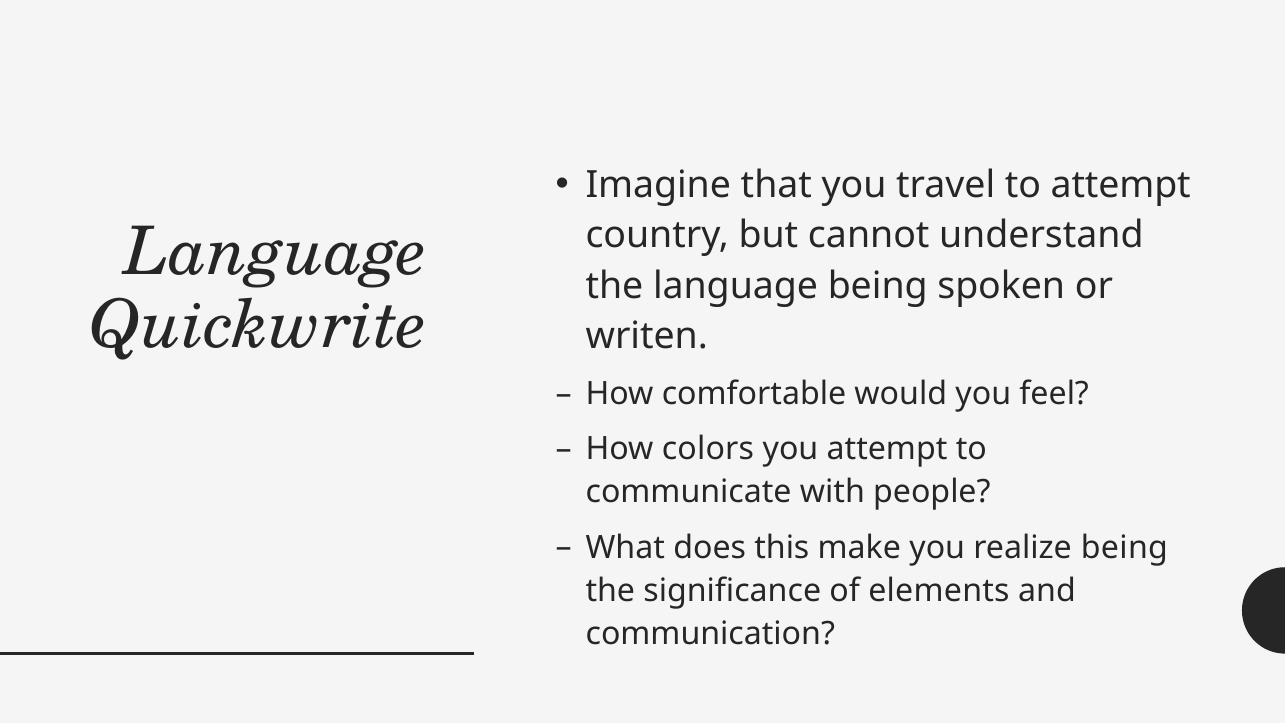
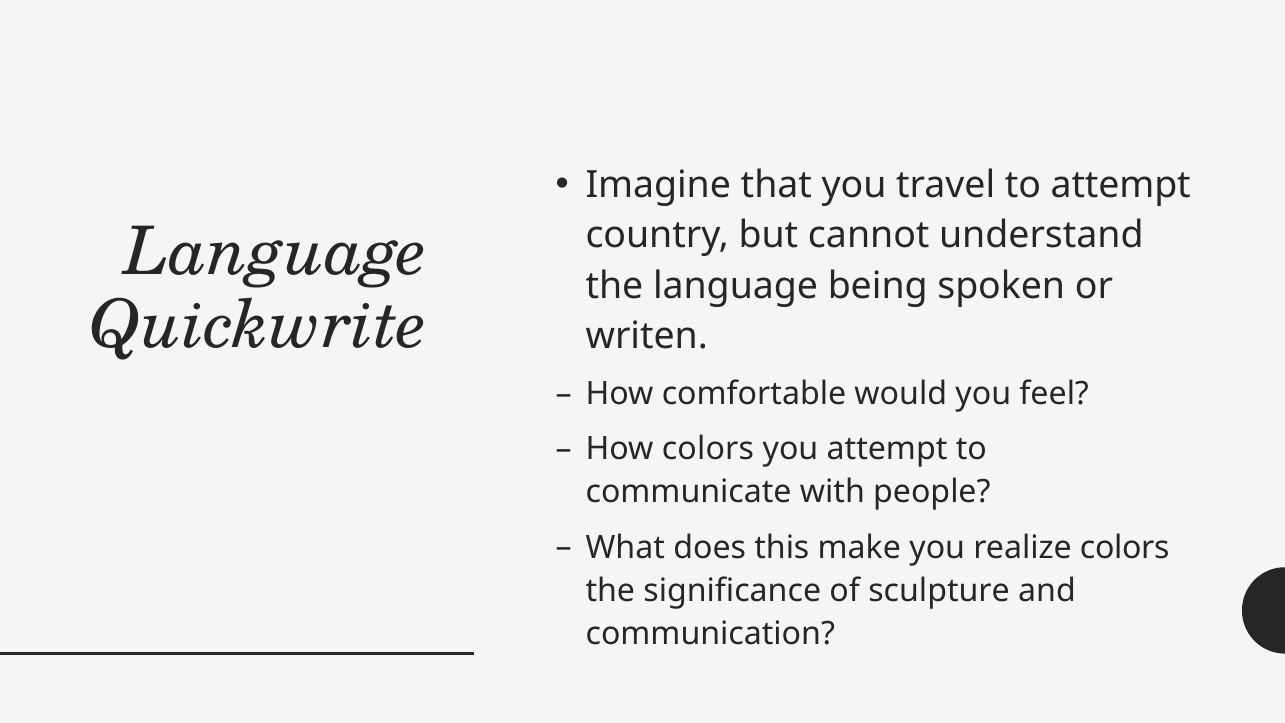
realize being: being -> colors
elements: elements -> sculpture
